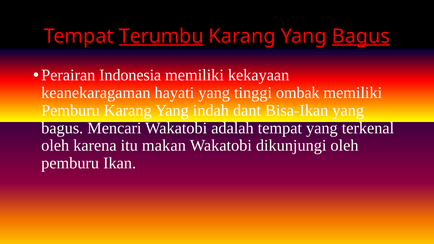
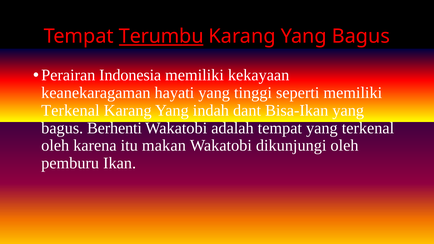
Bagus at (361, 36) underline: present -> none
ombak: ombak -> seperti
Pemburu at (70, 110): Pemburu -> Terkenal
Mencari: Mencari -> Berhenti
